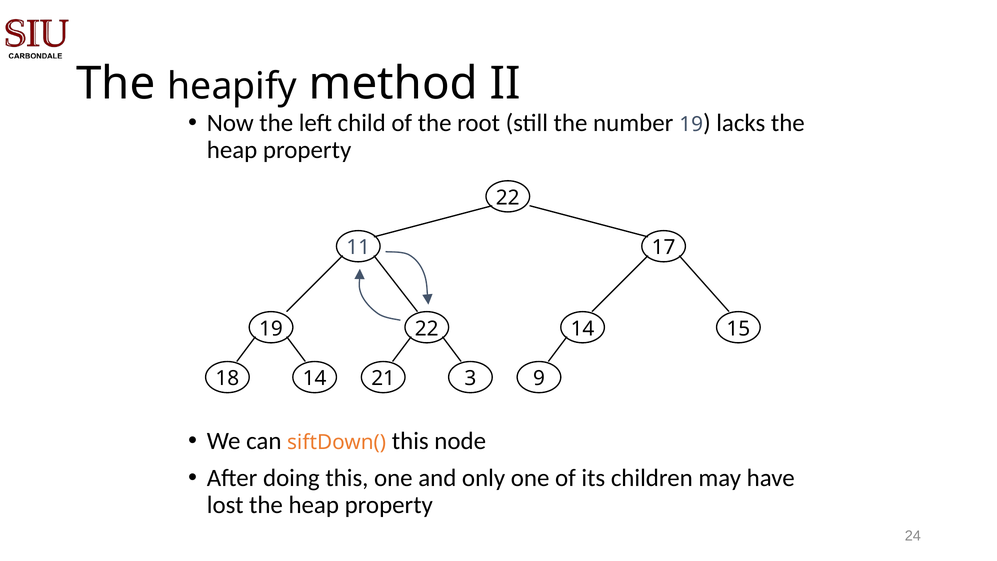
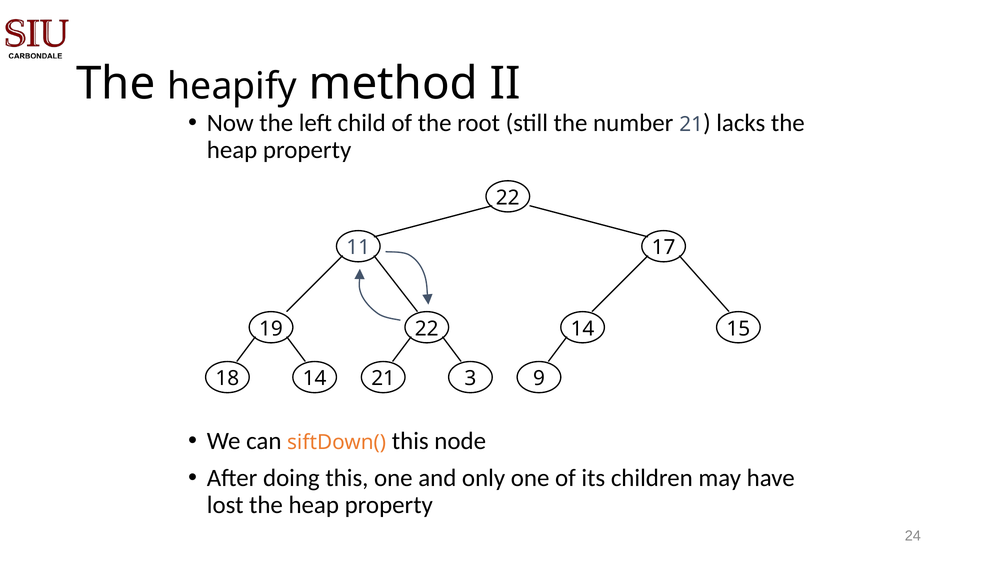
number 19: 19 -> 21
